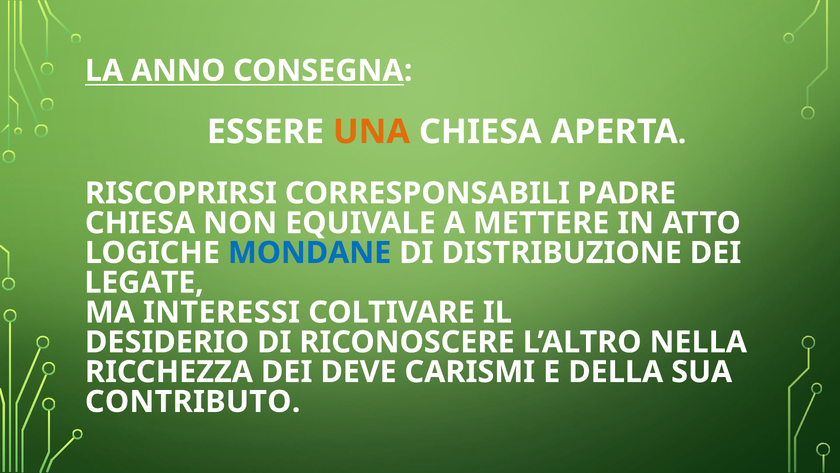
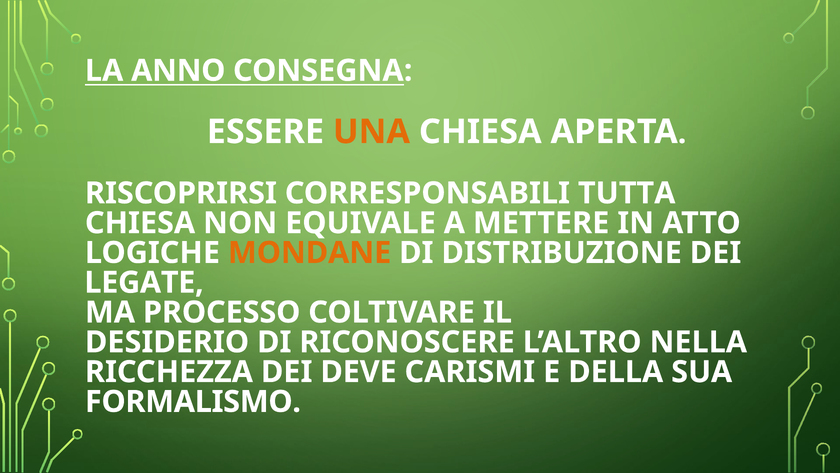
PADRE: PADRE -> TUTTA
MONDANE colour: blue -> orange
INTERESSI: INTERESSI -> PROCESSO
CONTRIBUTO: CONTRIBUTO -> FORMALISMO
